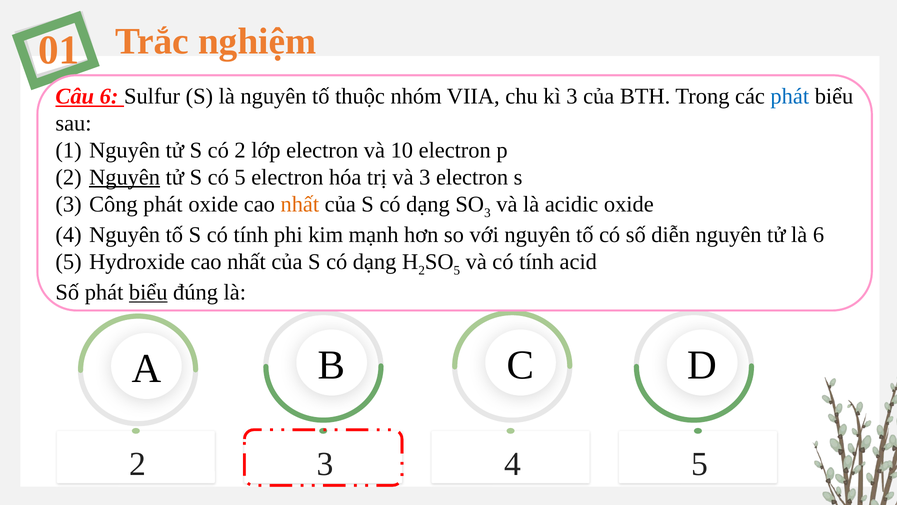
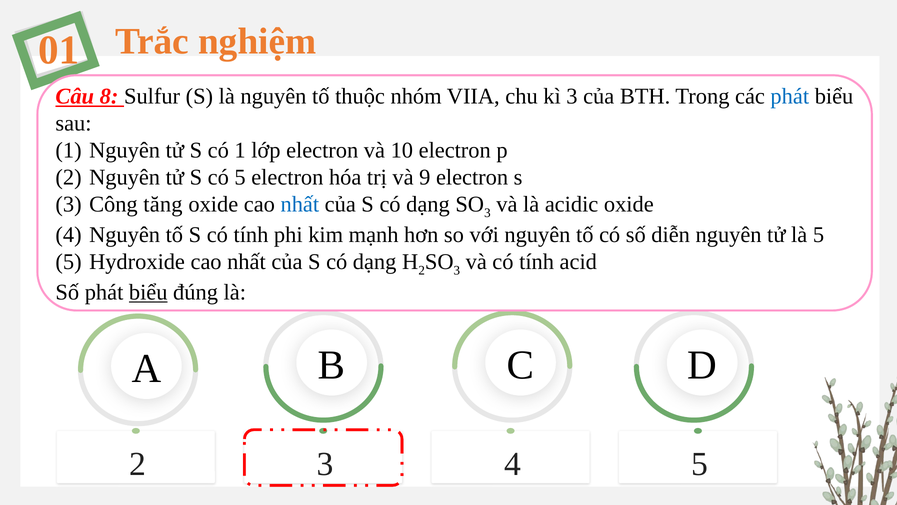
Câu 6: 6 -> 8
có 2: 2 -> 1
Nguyên at (125, 177) underline: present -> none
và 3: 3 -> 9
Công phát: phát -> tăng
nhất at (300, 204) colour: orange -> blue
là 6: 6 -> 5
2 SO 5: 5 -> 3
